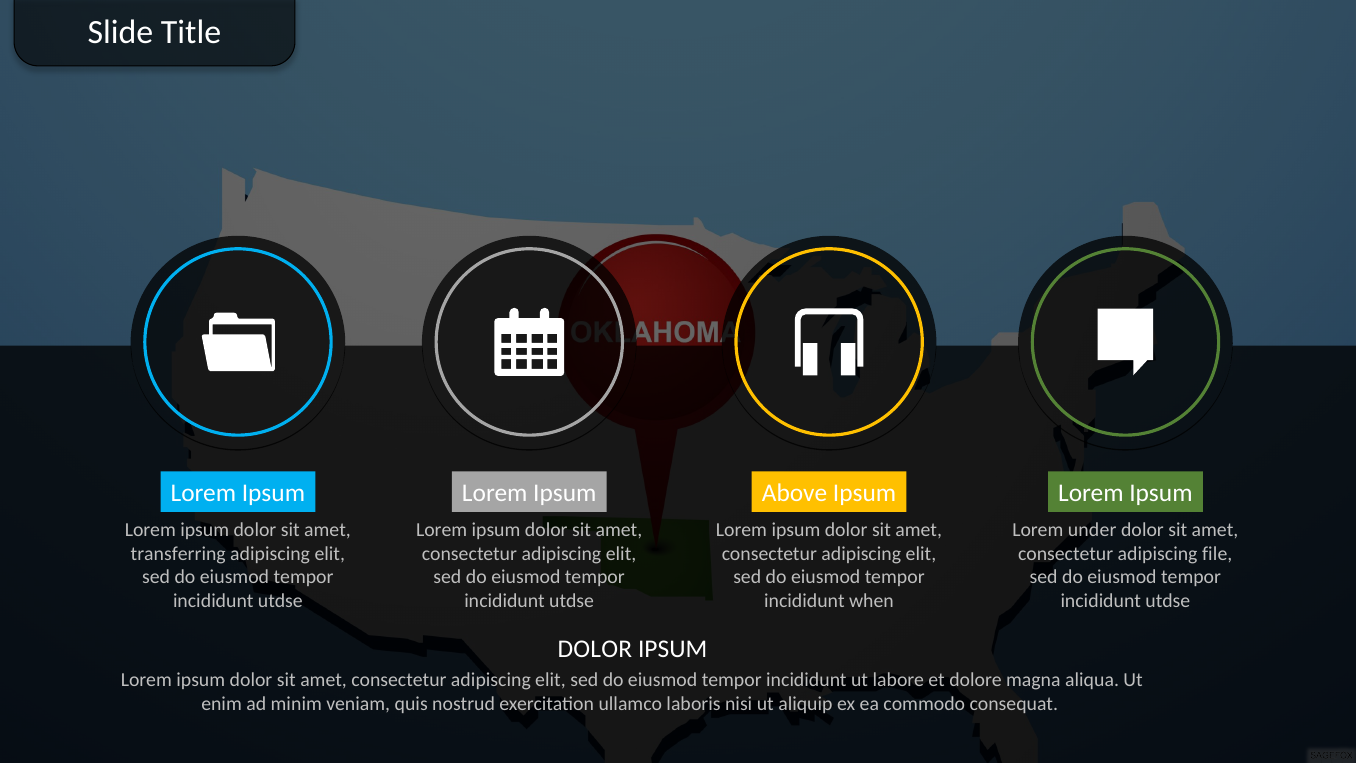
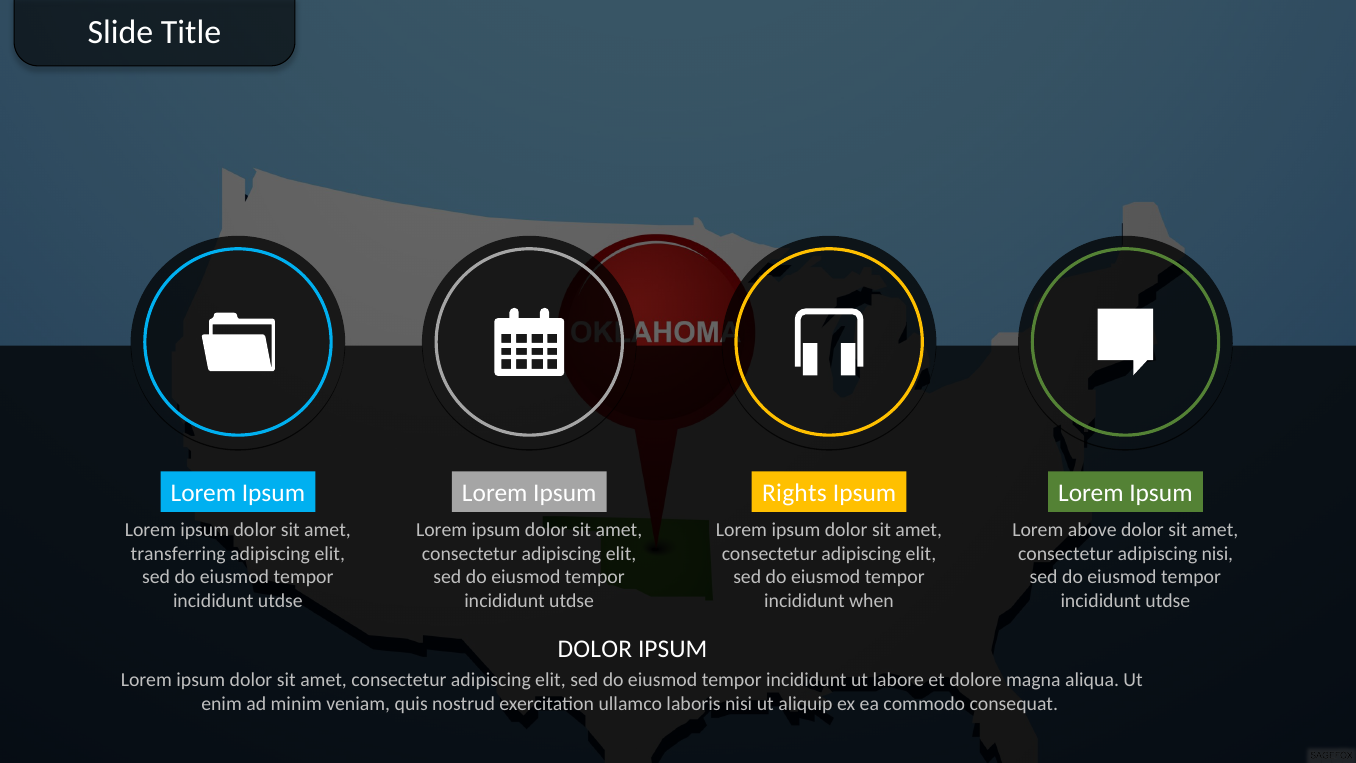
Above: Above -> Rights
under: under -> above
adipiscing file: file -> nisi
